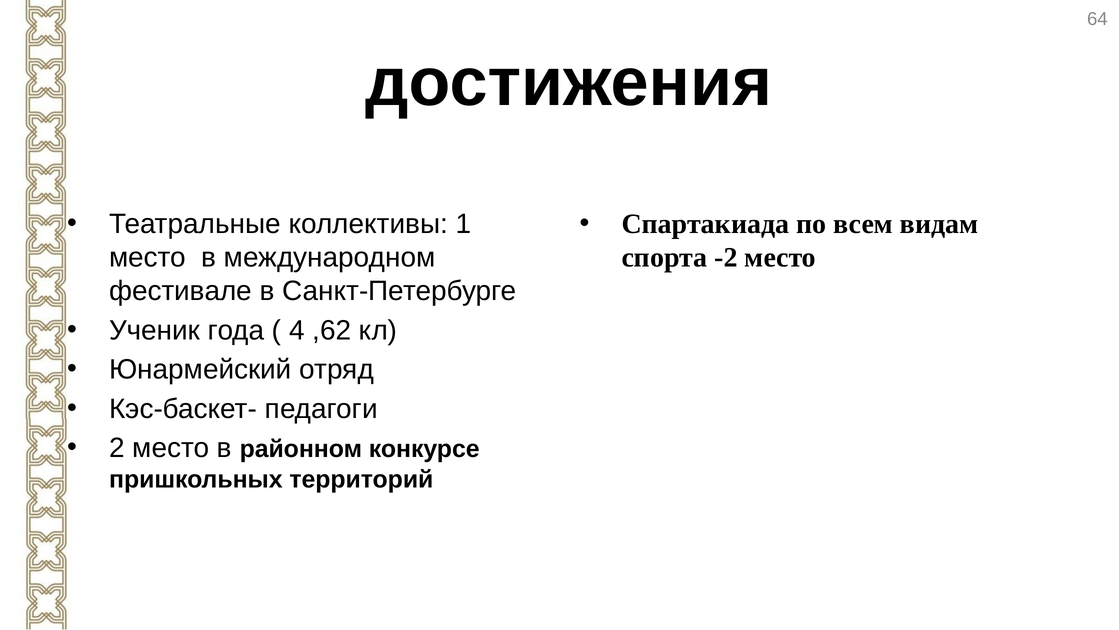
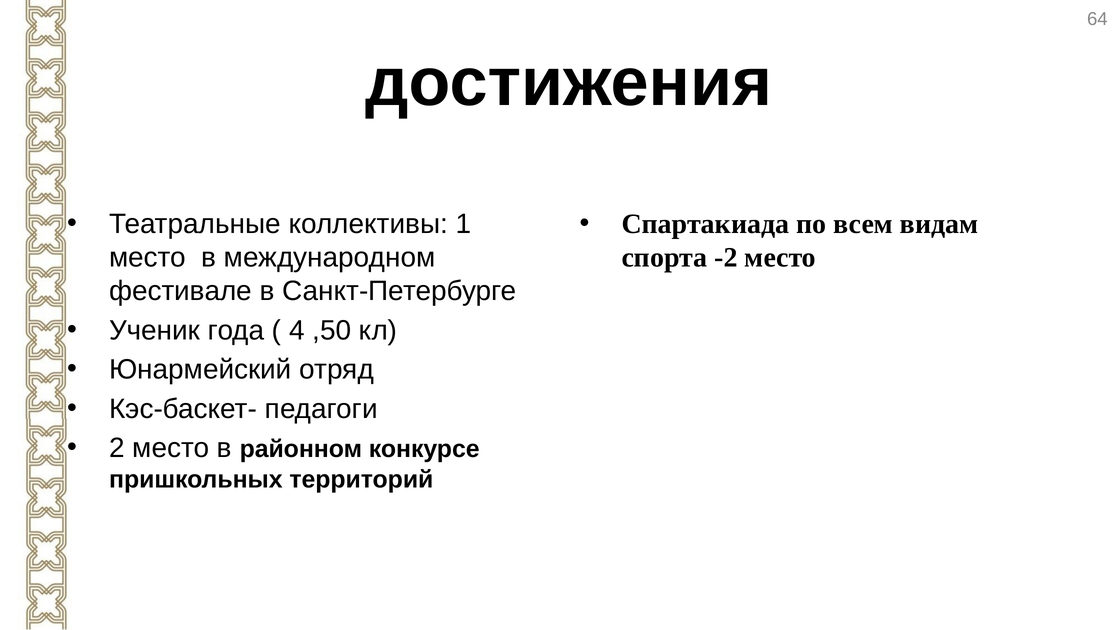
,62: ,62 -> ,50
